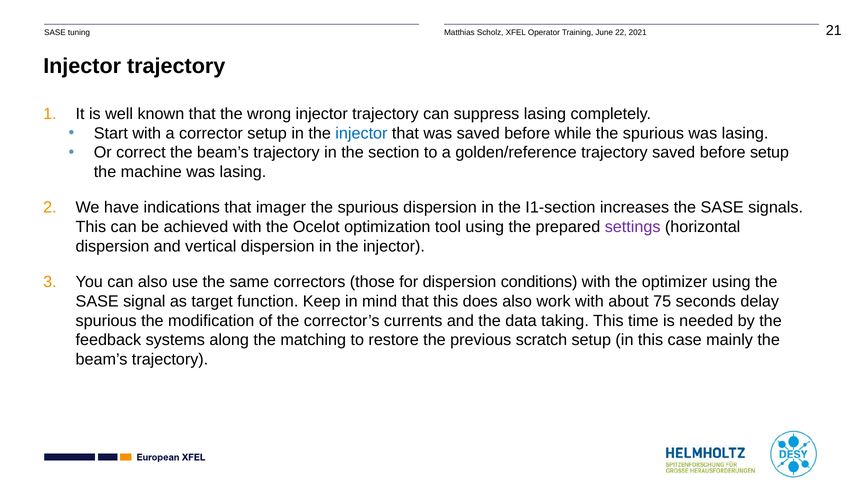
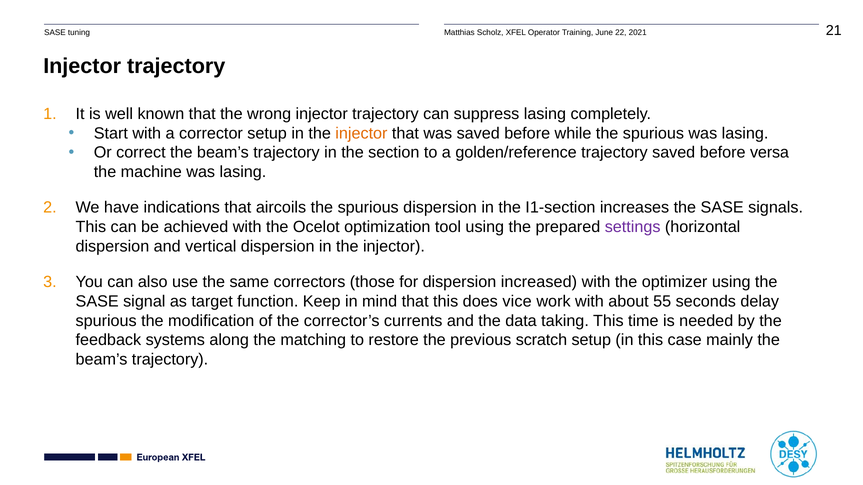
injector at (361, 133) colour: blue -> orange
before setup: setup -> versa
imager: imager -> aircoils
conditions: conditions -> increased
does also: also -> vice
75: 75 -> 55
